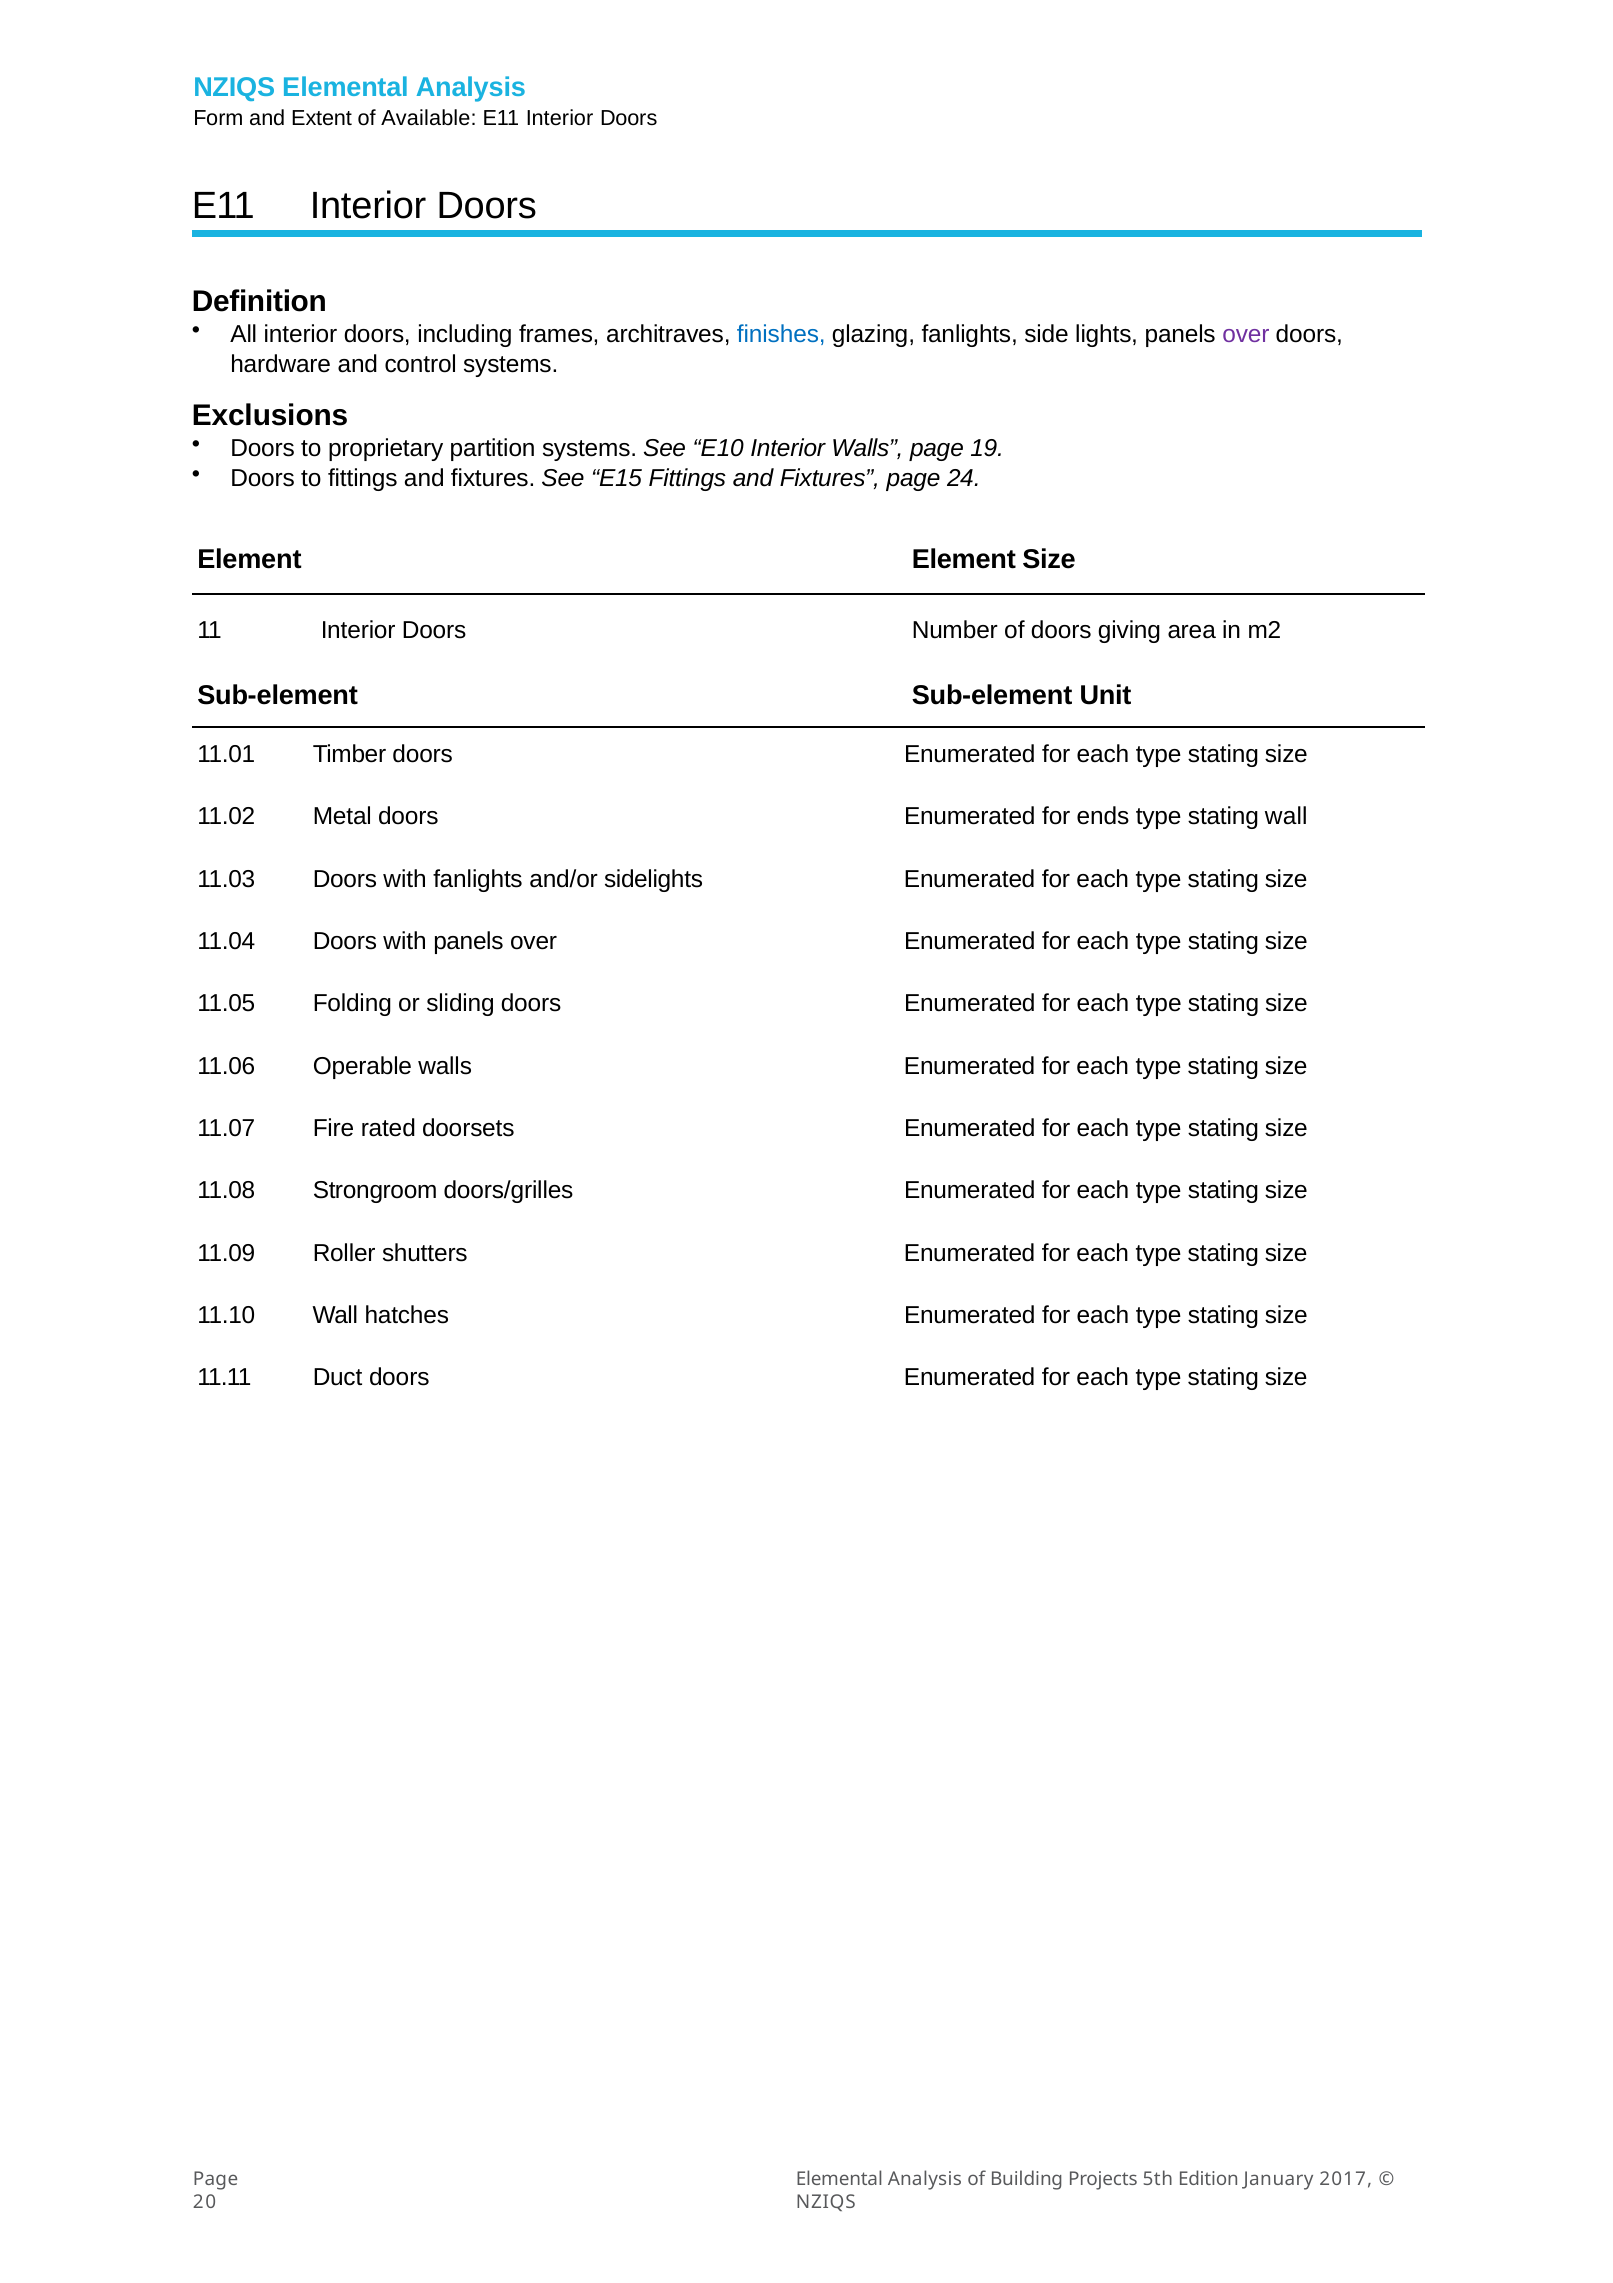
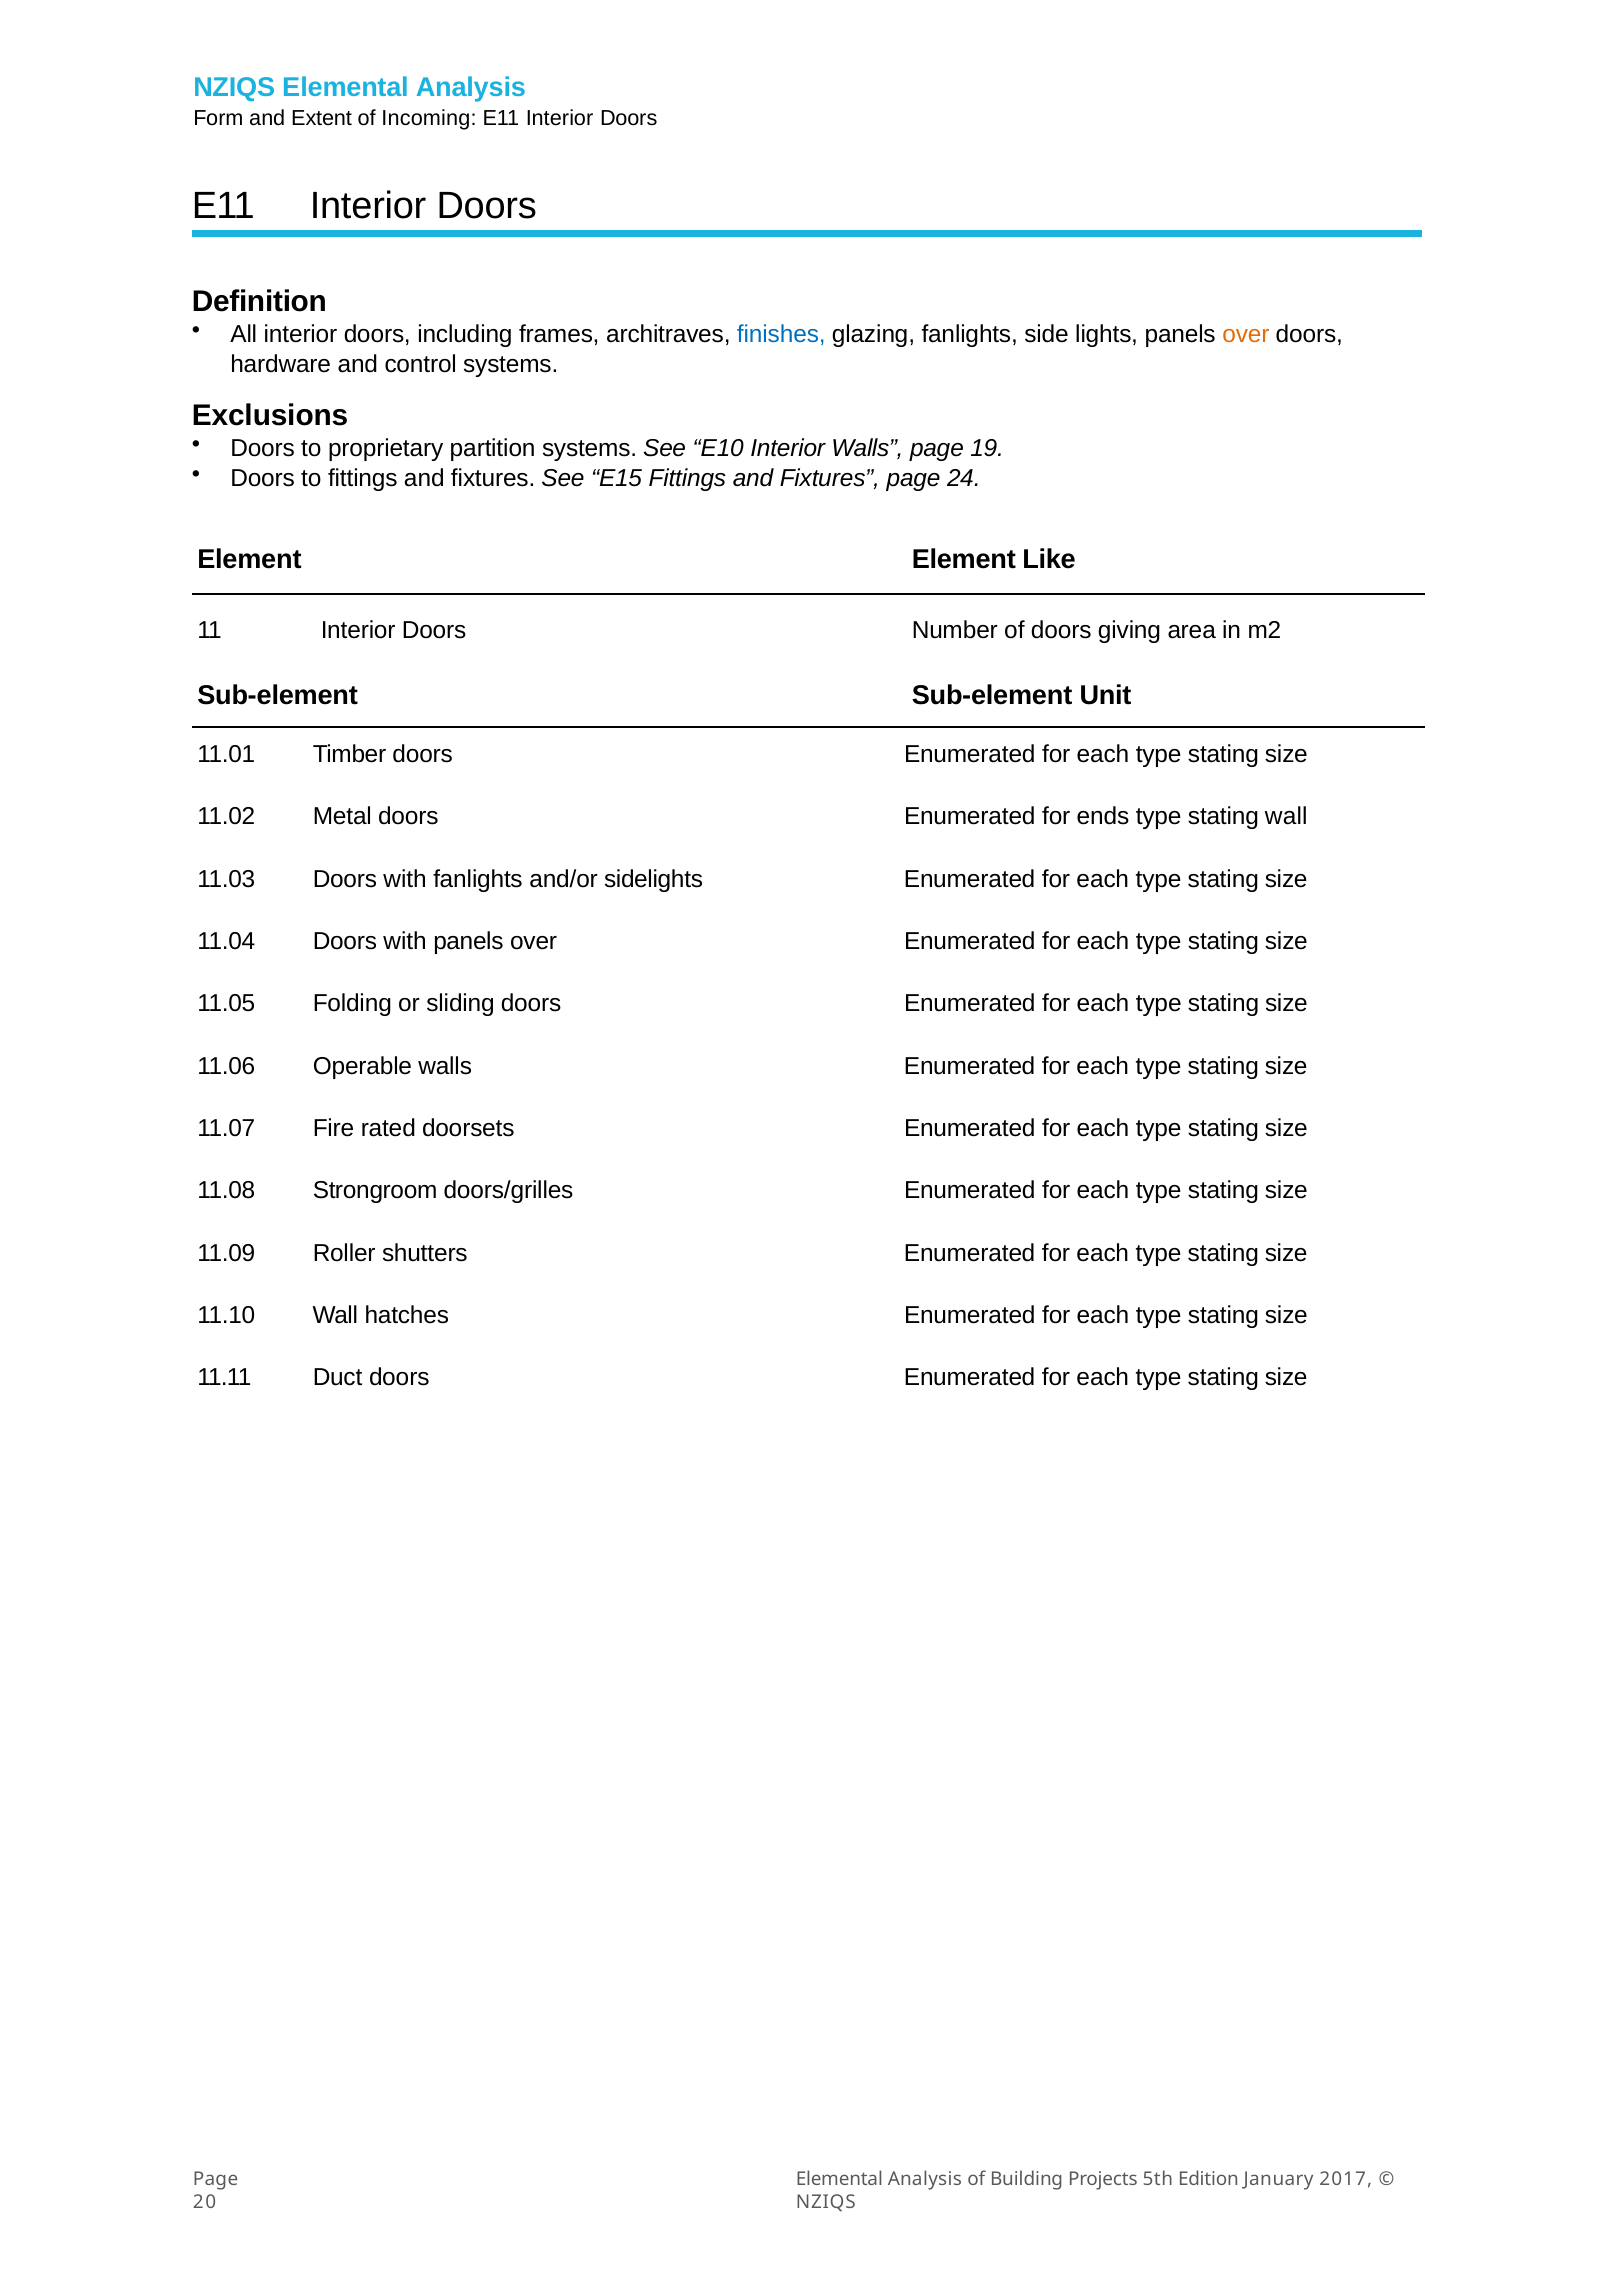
Available: Available -> Incoming
over at (1246, 335) colour: purple -> orange
Element Size: Size -> Like
